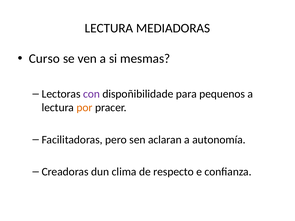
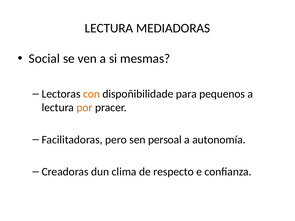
Curso: Curso -> Social
con colour: purple -> orange
aclaran: aclaran -> persoal
